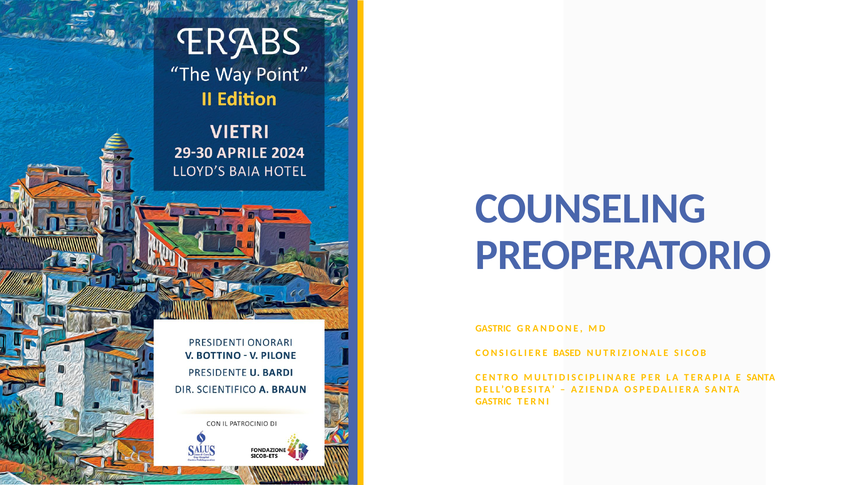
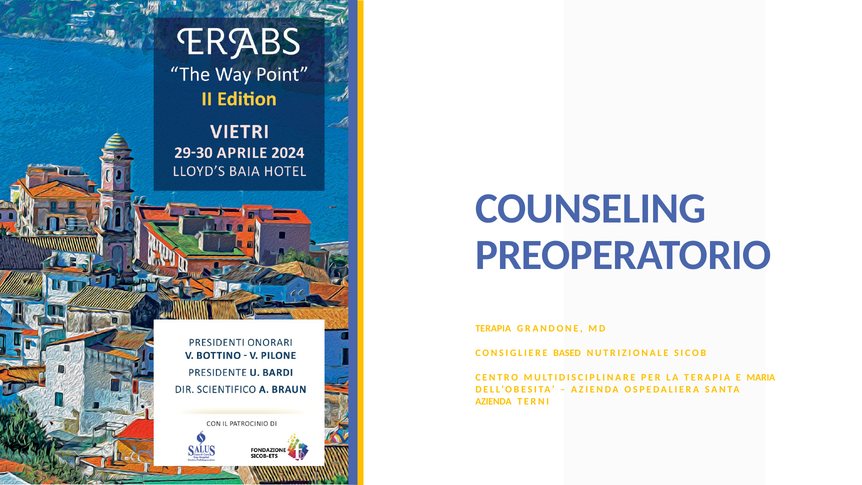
GASTRIC at (493, 329): GASTRIC -> TERAPIA
E SANTA: SANTA -> MARIA
GASTRIC at (493, 401): GASTRIC -> AZIENDA
